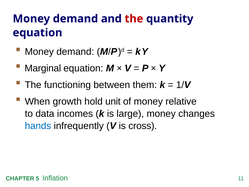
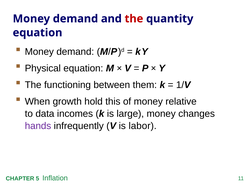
Marginal: Marginal -> Physical
unit: unit -> this
hands colour: blue -> purple
cross: cross -> labor
